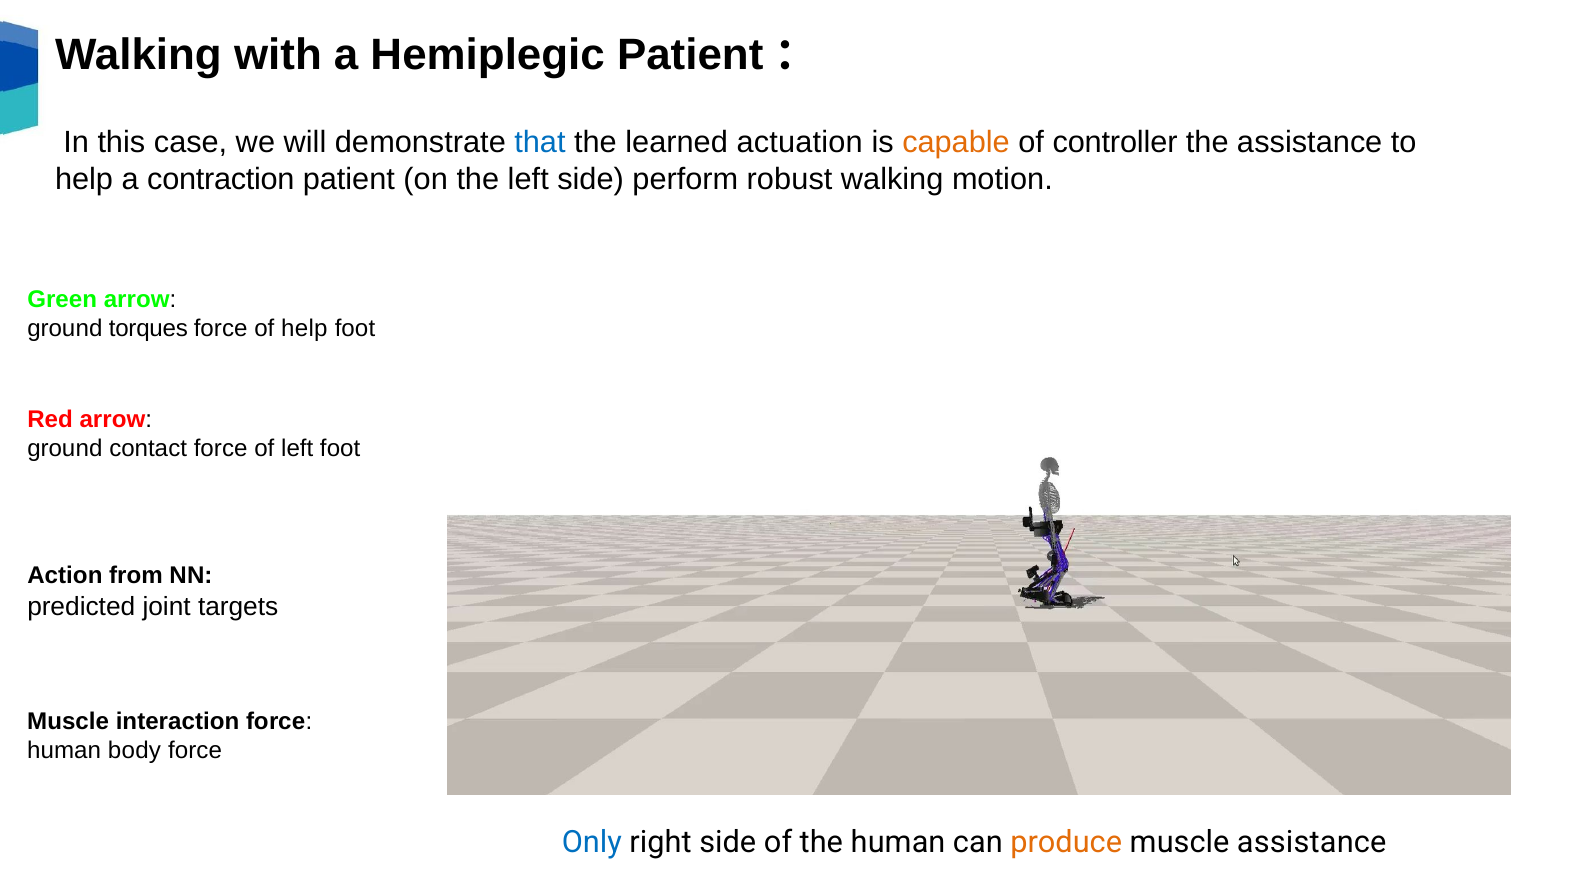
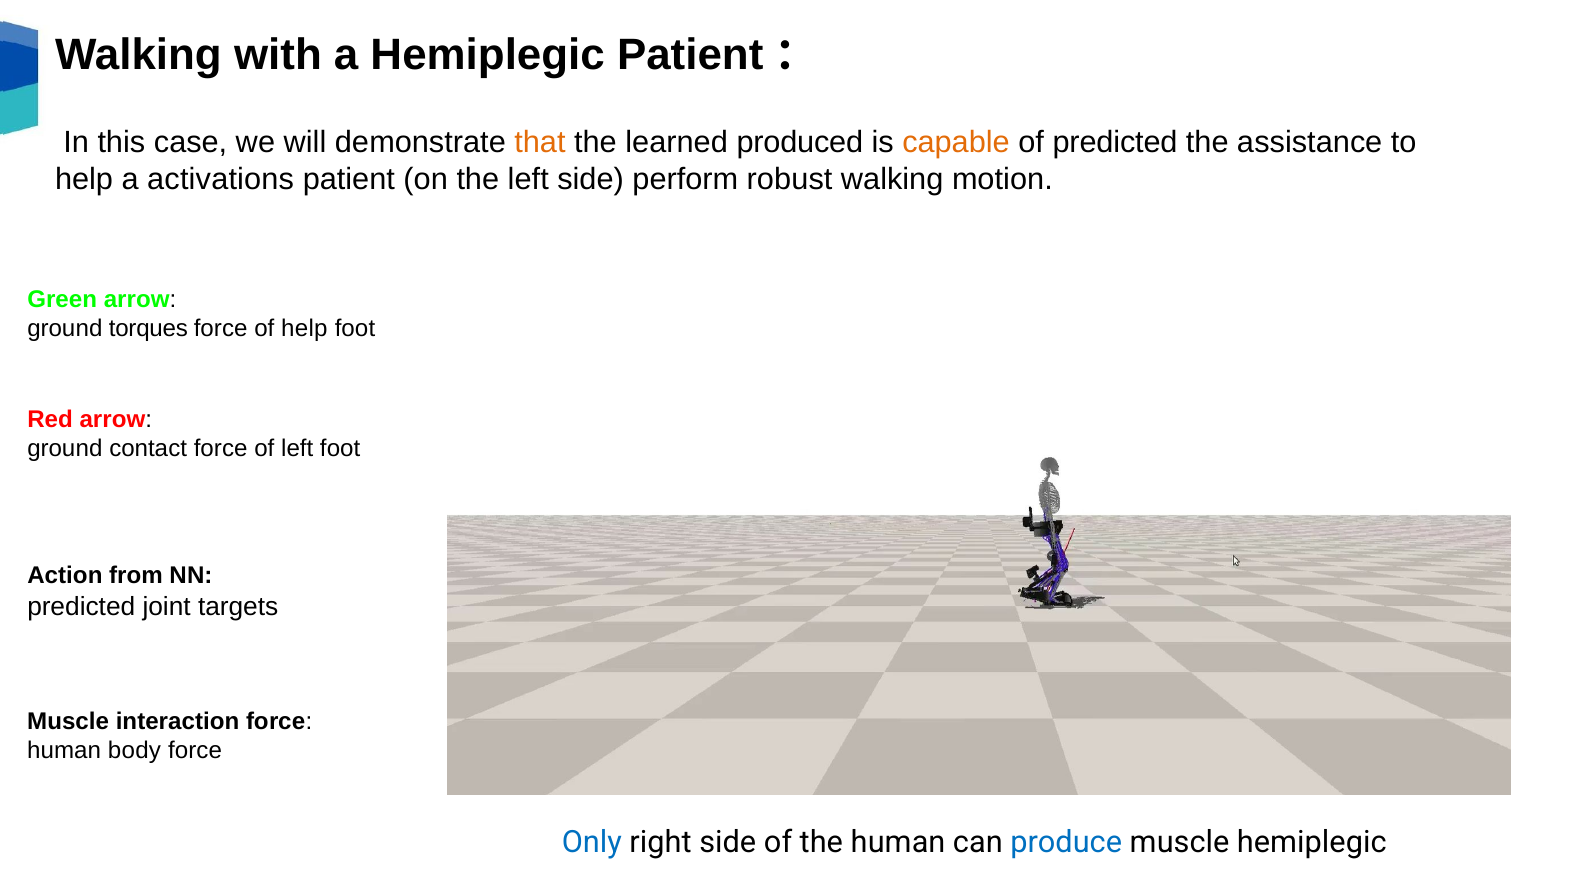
that colour: blue -> orange
actuation: actuation -> produced
of controller: controller -> predicted
contraction: contraction -> activations
produce colour: orange -> blue
muscle assistance: assistance -> hemiplegic
